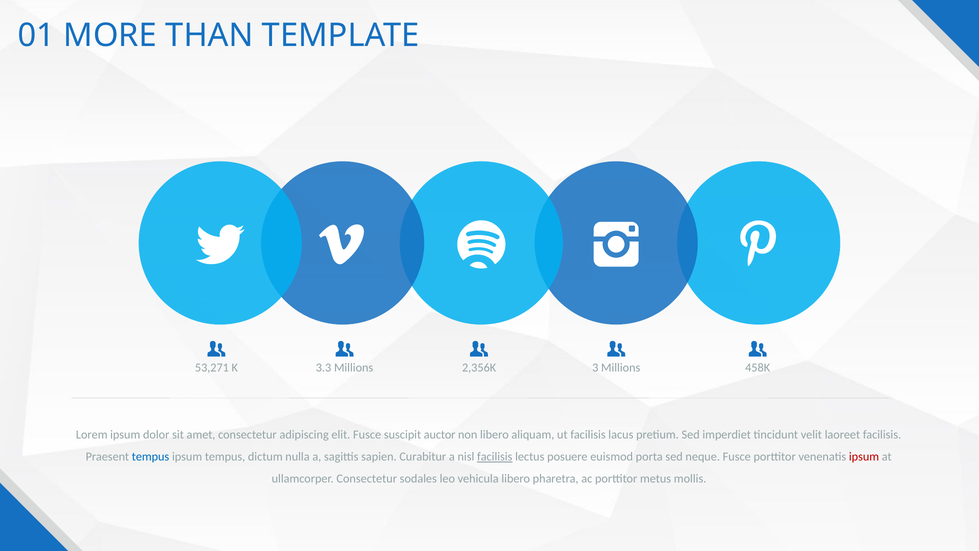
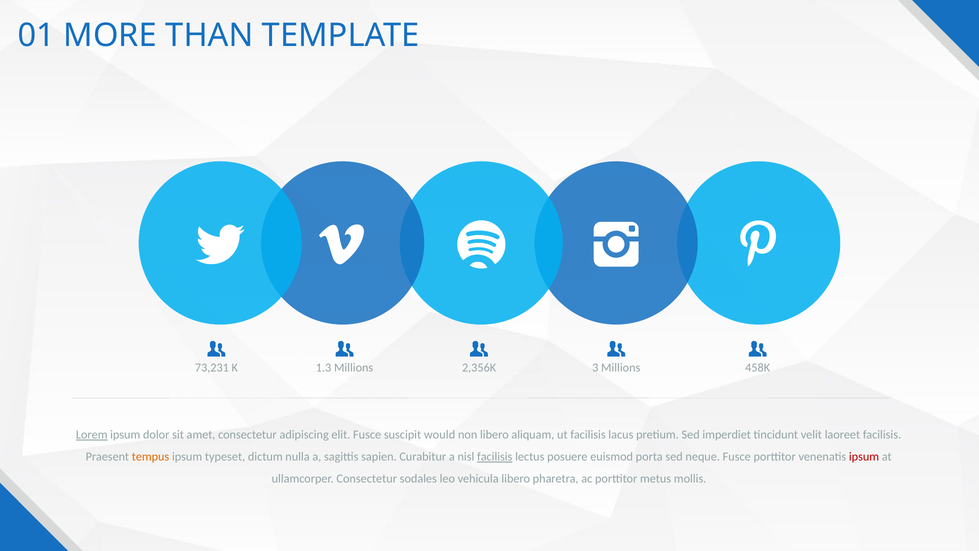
53,271: 53,271 -> 73,231
3.3: 3.3 -> 1.3
Lorem underline: none -> present
auctor: auctor -> would
tempus at (151, 456) colour: blue -> orange
ipsum tempus: tempus -> typeset
